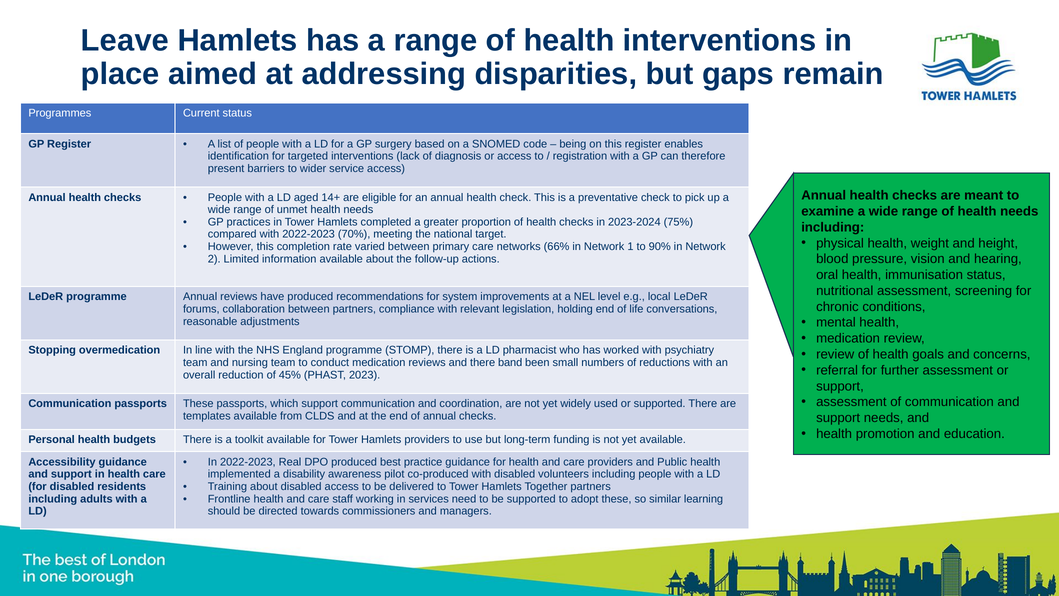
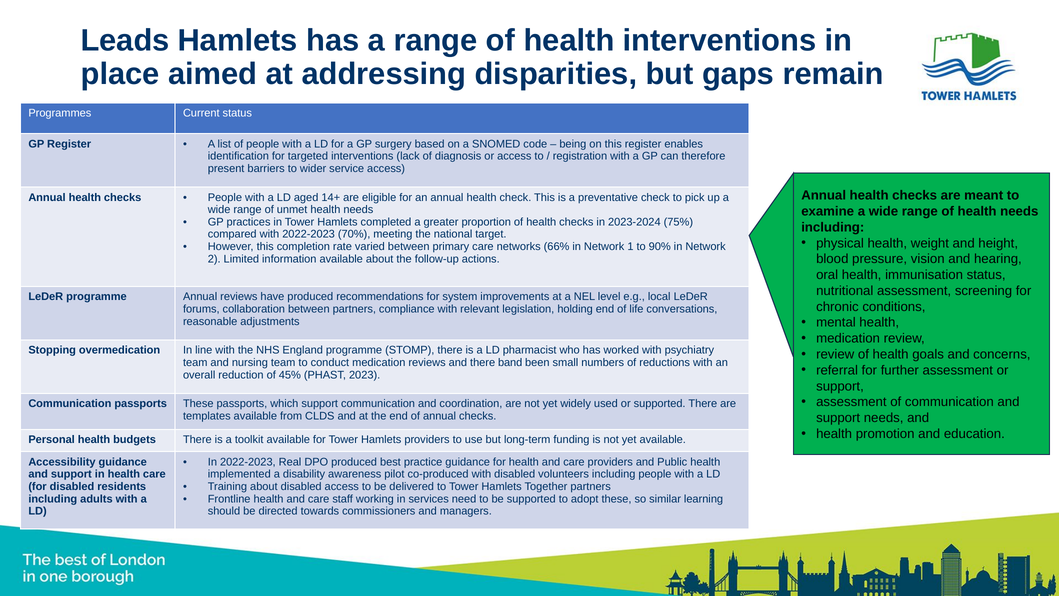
Leave: Leave -> Leads
